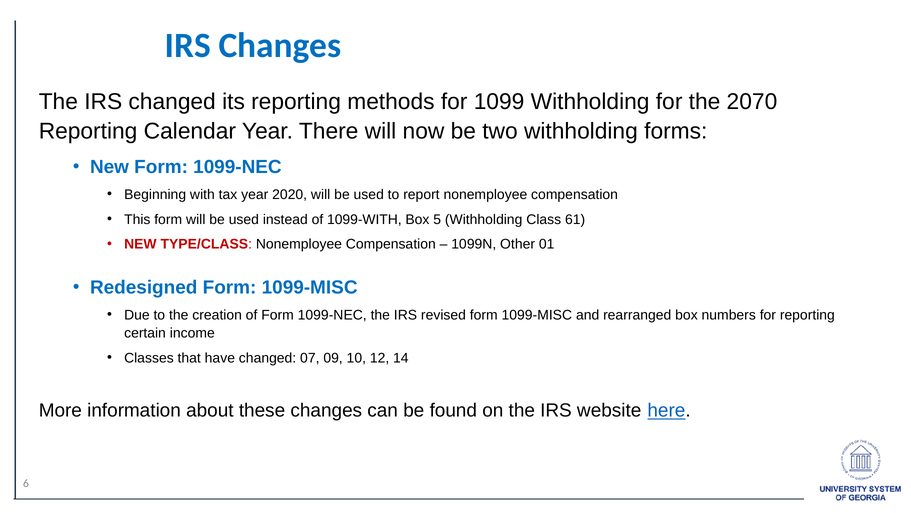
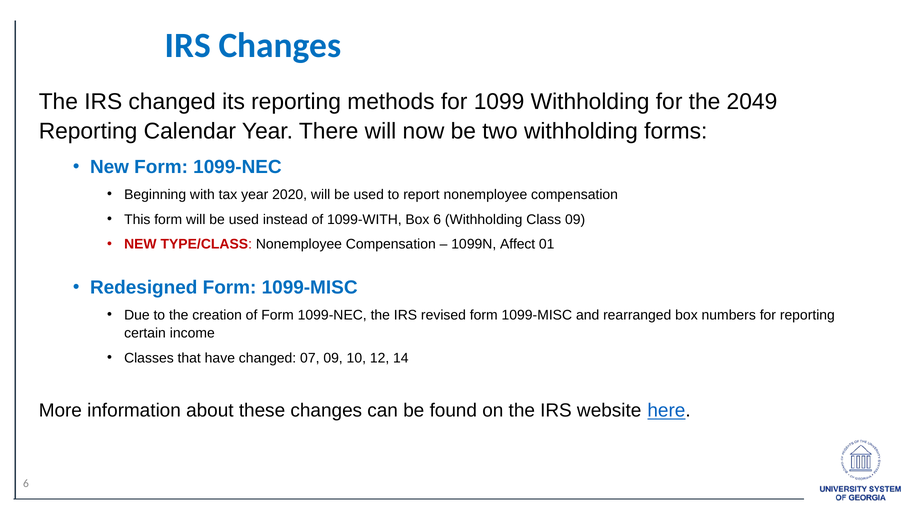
2070: 2070 -> 2049
Box 5: 5 -> 6
Class 61: 61 -> 09
Other: Other -> Affect
